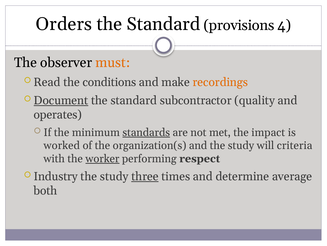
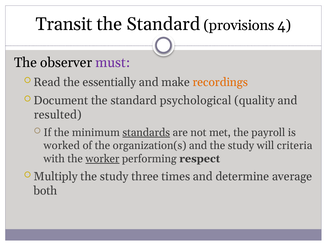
Orders: Orders -> Transit
must colour: orange -> purple
conditions: conditions -> essentially
Document underline: present -> none
subcontractor: subcontractor -> psychological
operates: operates -> resulted
impact: impact -> payroll
Industry: Industry -> Multiply
three underline: present -> none
